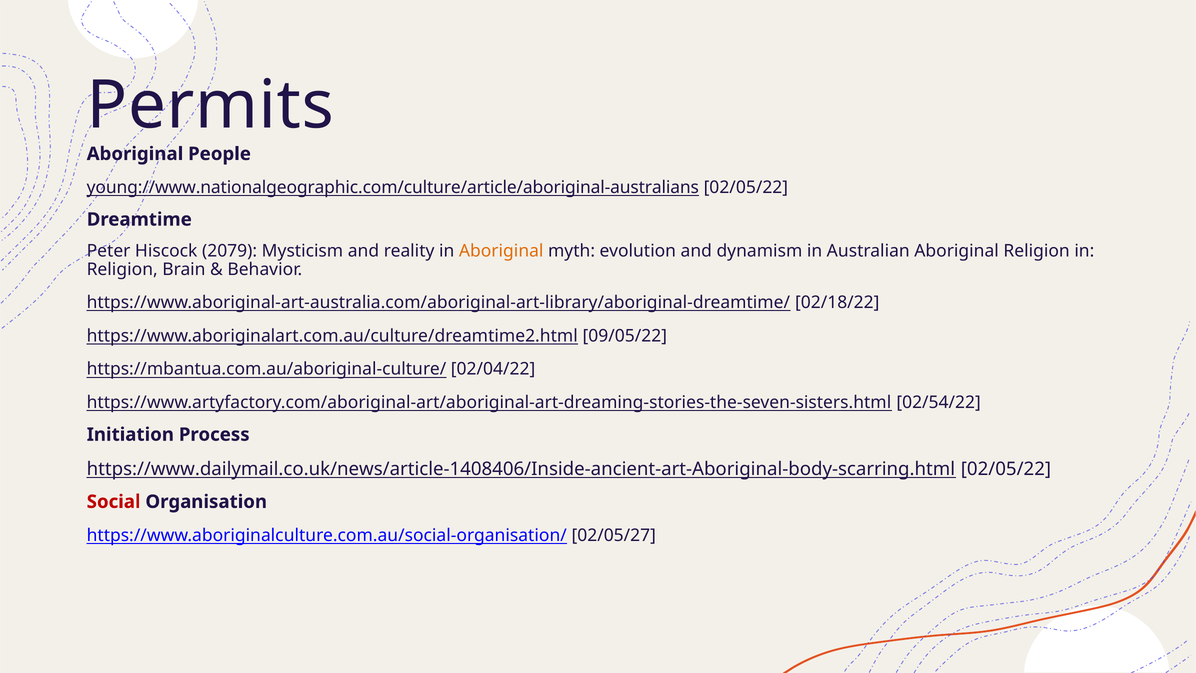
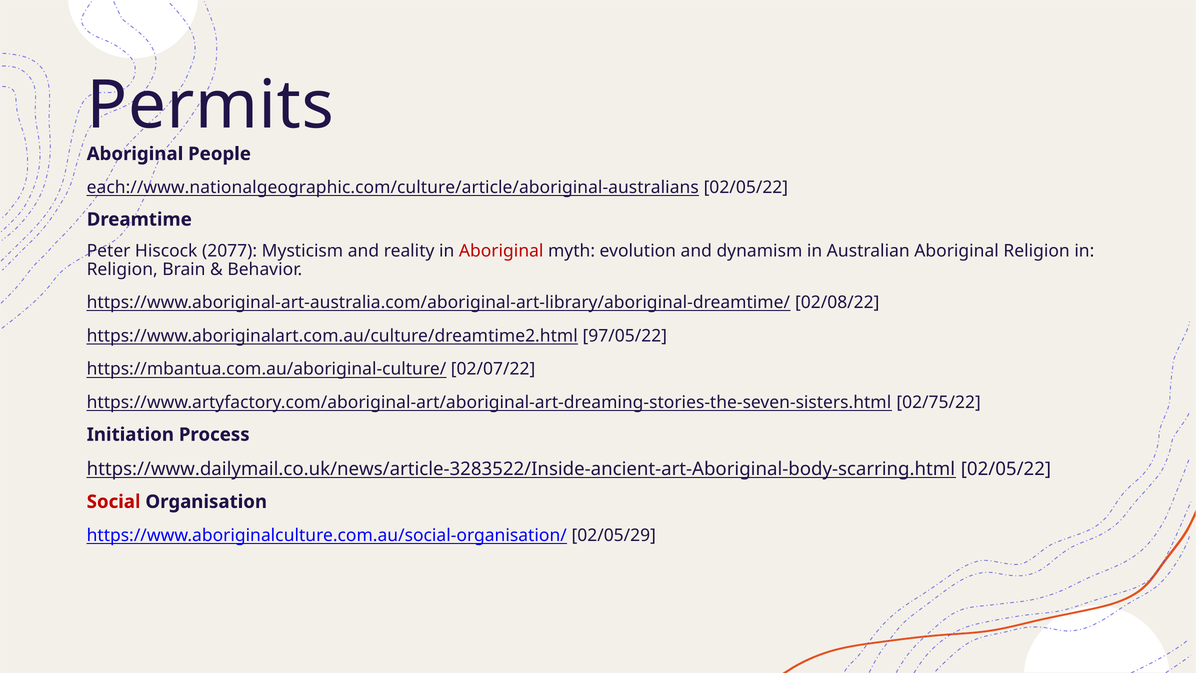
young://www.nationalgeographic.com/culture/article/aboriginal-australians: young://www.nationalgeographic.com/culture/article/aboriginal-australians -> each://www.nationalgeographic.com/culture/article/aboriginal-australians
2079: 2079 -> 2077
Aboriginal at (501, 251) colour: orange -> red
02/18/22: 02/18/22 -> 02/08/22
09/05/22: 09/05/22 -> 97/05/22
02/04/22: 02/04/22 -> 02/07/22
02/54/22: 02/54/22 -> 02/75/22
https://www.dailymail.co.uk/news/article-1408406/Inside-ancient-art-Aboriginal-body-scarring.html: https://www.dailymail.co.uk/news/article-1408406/Inside-ancient-art-Aboriginal-body-scarring.html -> https://www.dailymail.co.uk/news/article-3283522/Inside-ancient-art-Aboriginal-body-scarring.html
02/05/27: 02/05/27 -> 02/05/29
